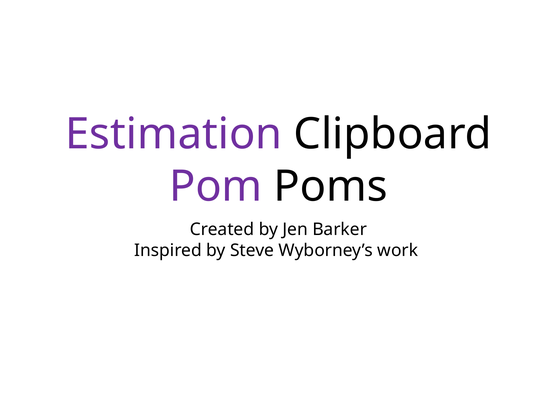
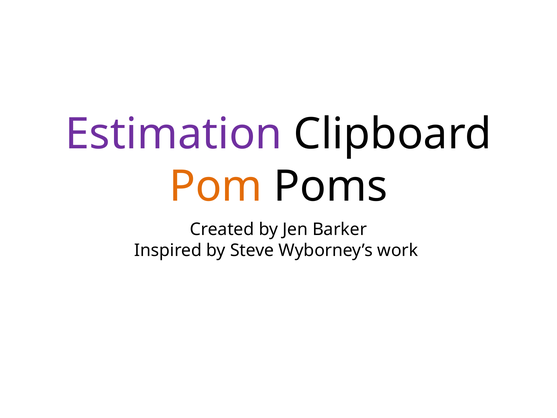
Pom colour: purple -> orange
